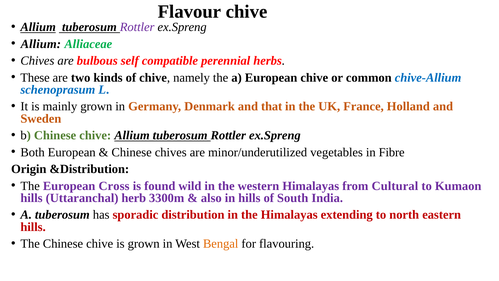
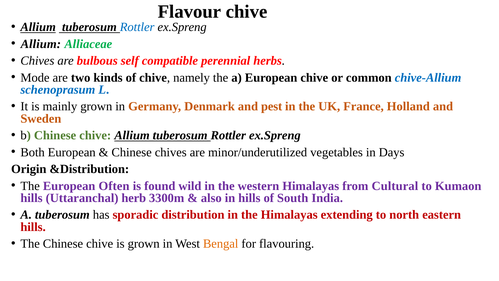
Rottler at (137, 27) colour: purple -> blue
These: These -> Mode
that: that -> pest
Fibre: Fibre -> Days
Cross: Cross -> Often
